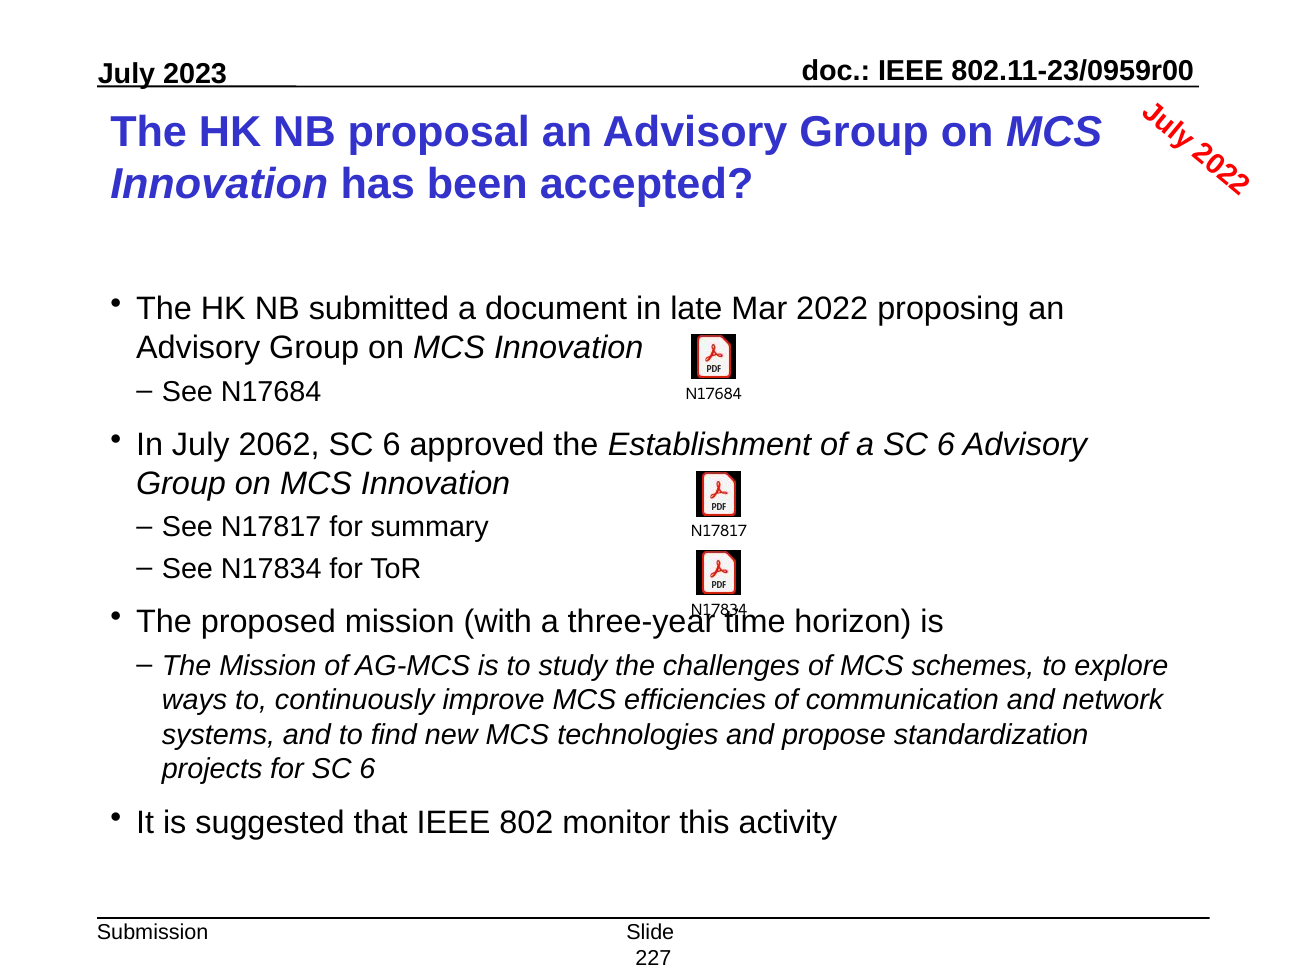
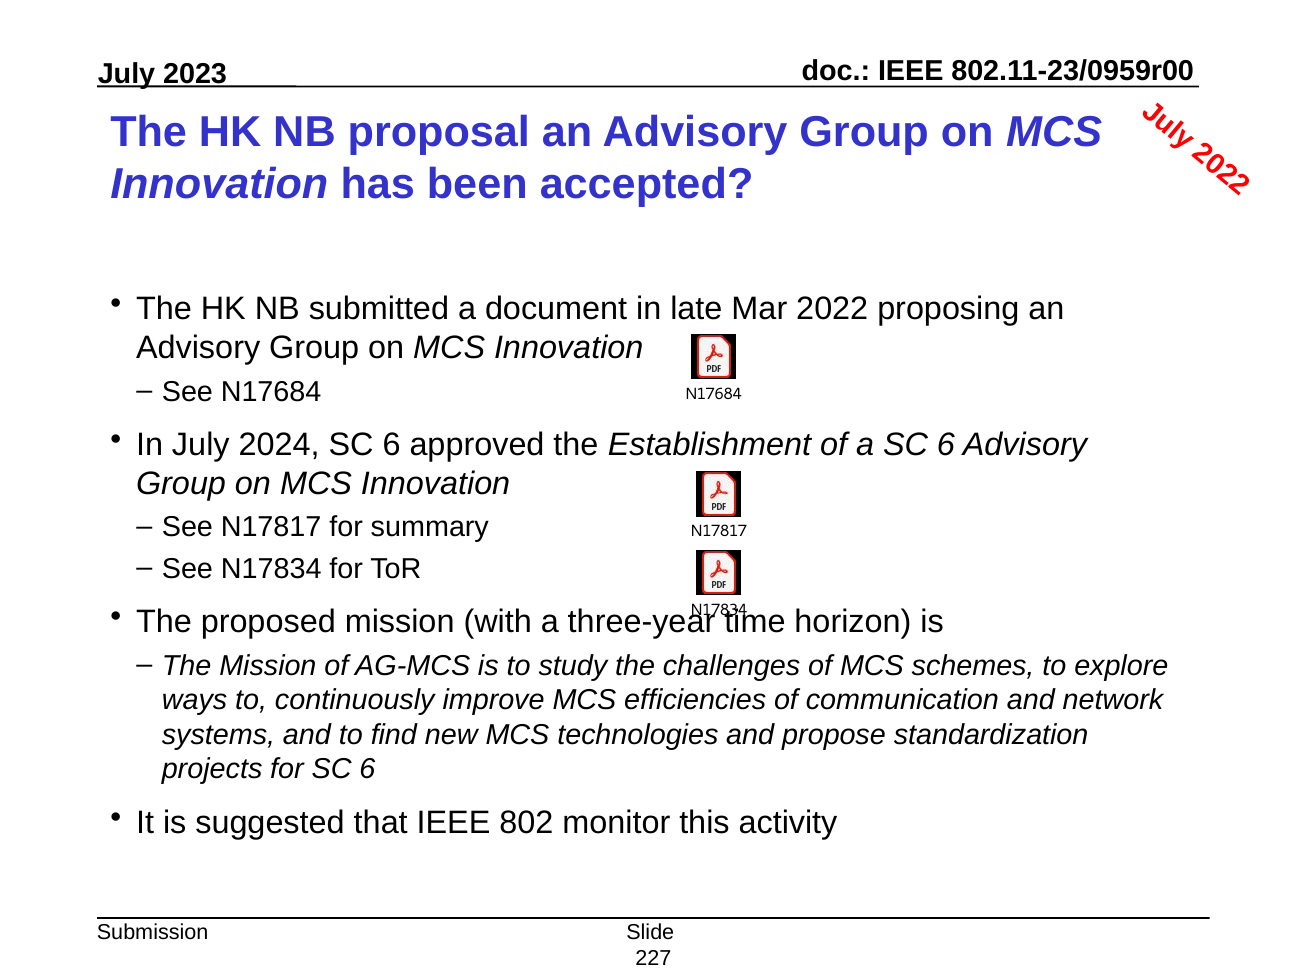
2062: 2062 -> 2024
